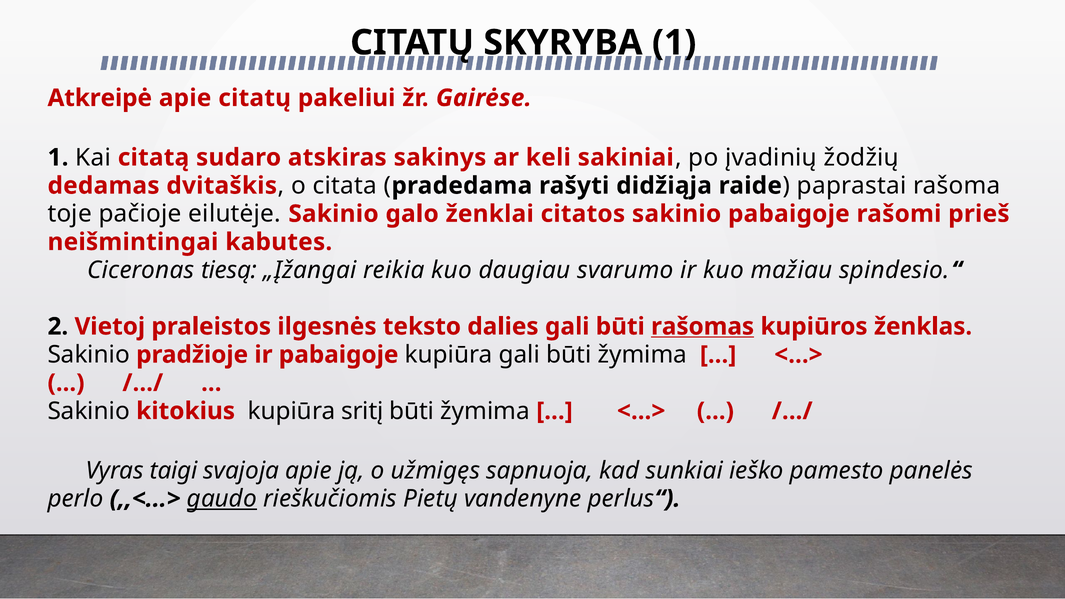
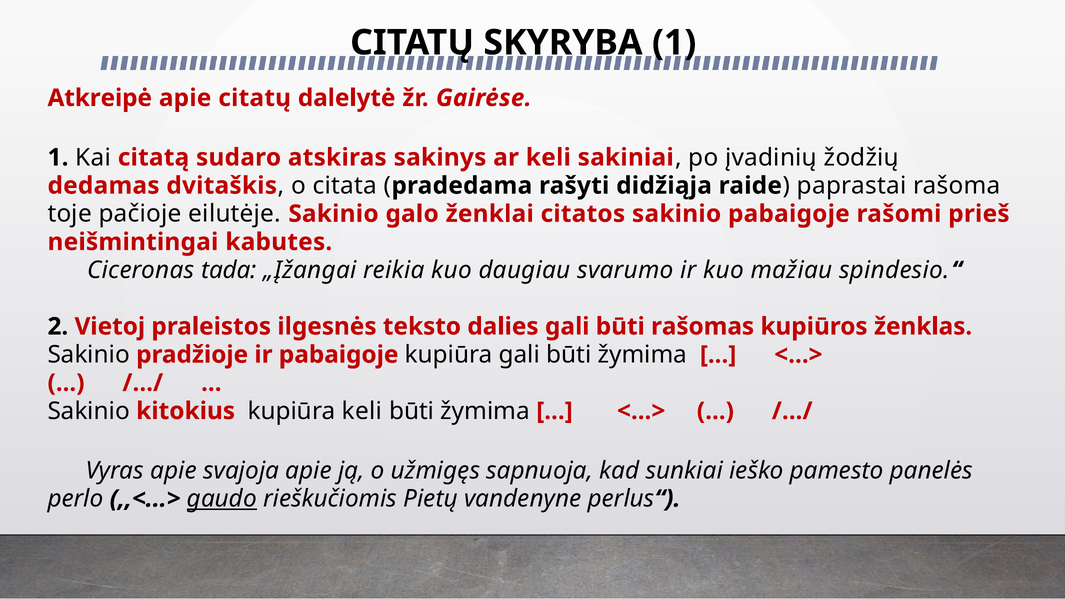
pakeliui: pakeliui -> dalelytė
tiesą: tiesą -> tada
rašomas underline: present -> none
kupiūra sritį: sritį -> keli
Vyras taigi: taigi -> apie
